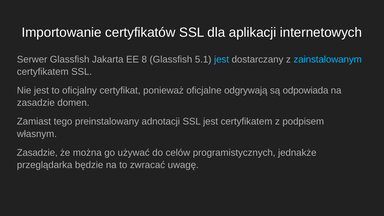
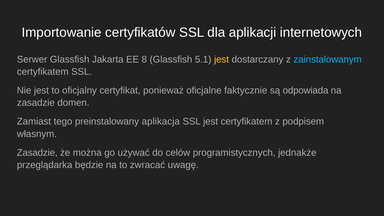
jest at (222, 59) colour: light blue -> yellow
odgrywają: odgrywają -> faktycznie
adnotacji: adnotacji -> aplikacja
